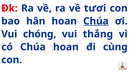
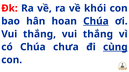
tươi: tươi -> khói
chóng at (40, 34): chóng -> thắng
Chúa hoan: hoan -> chưa
cùng underline: none -> present
